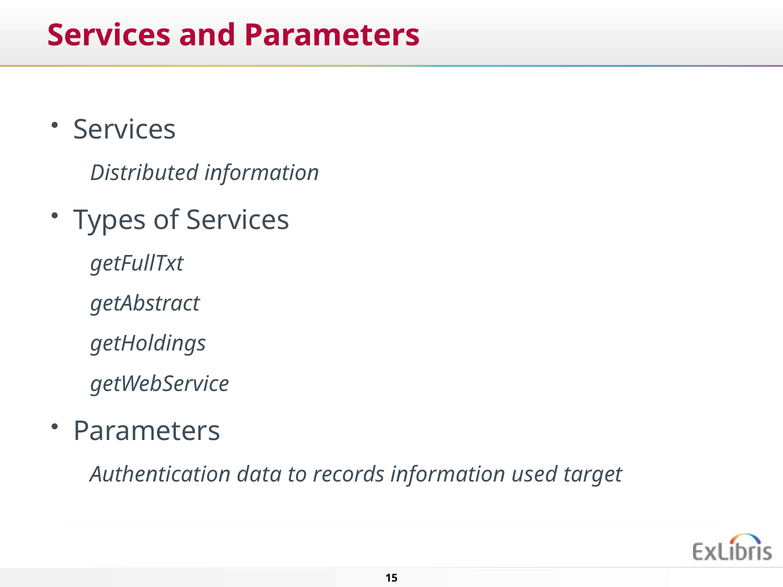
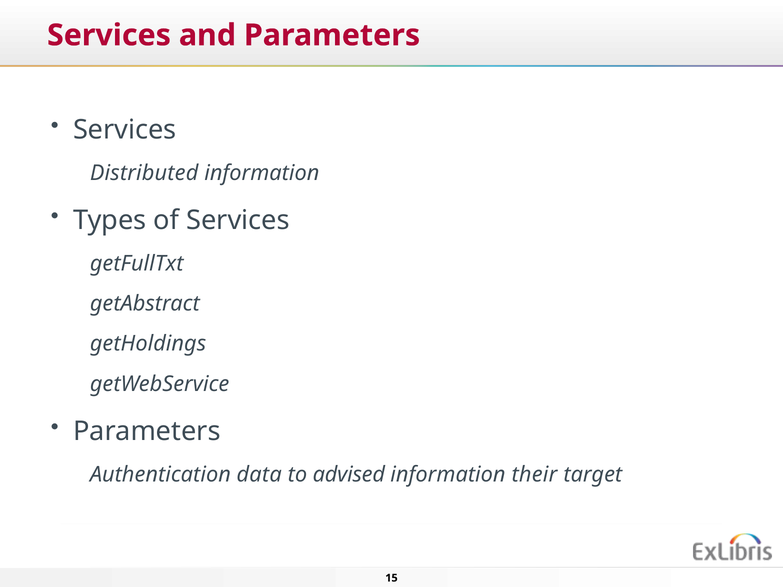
records: records -> advised
used: used -> their
